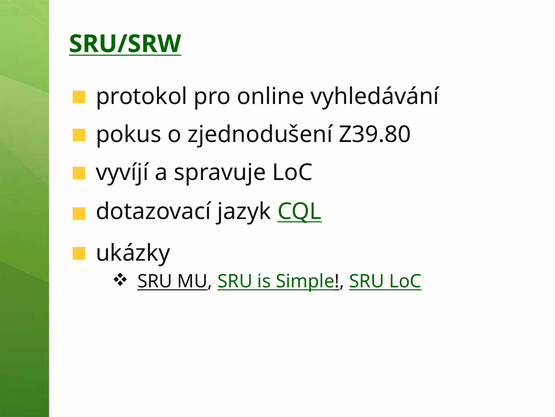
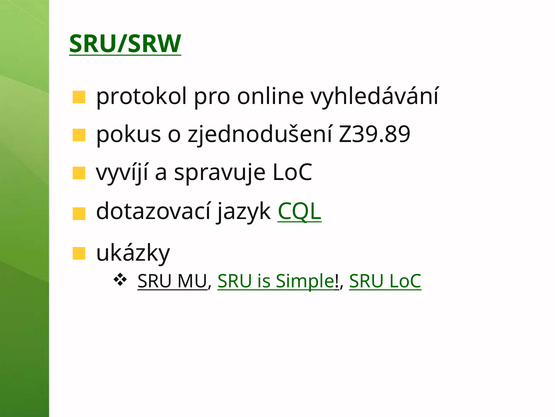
Z39.80: Z39.80 -> Z39.89
